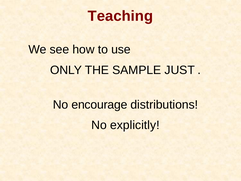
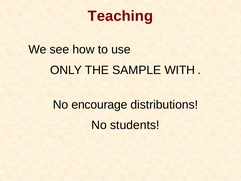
JUST: JUST -> WITH
explicitly: explicitly -> students
